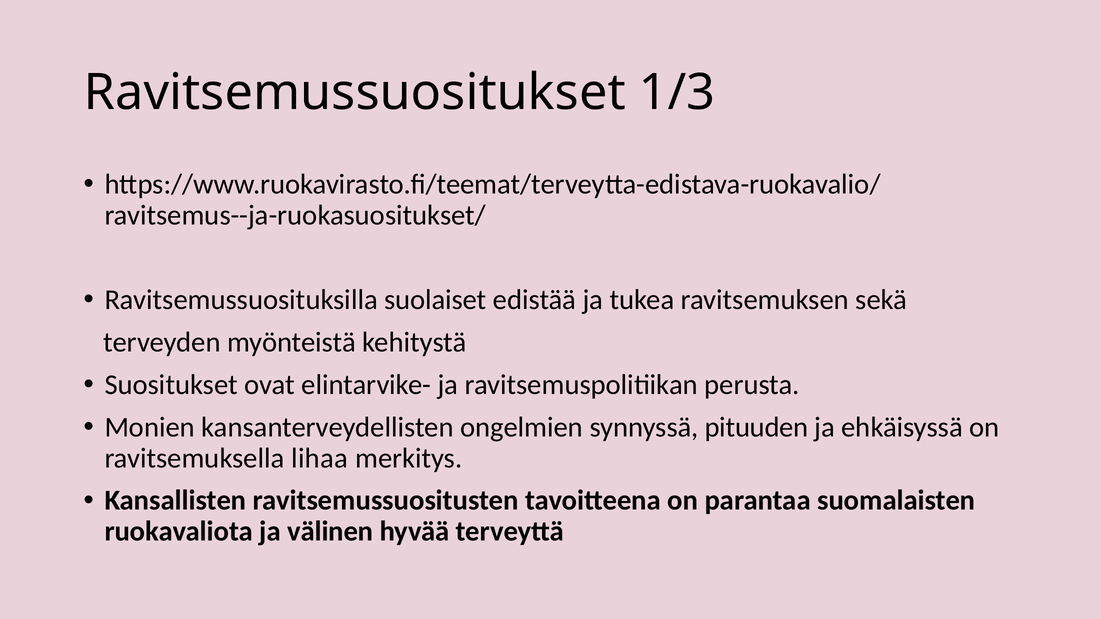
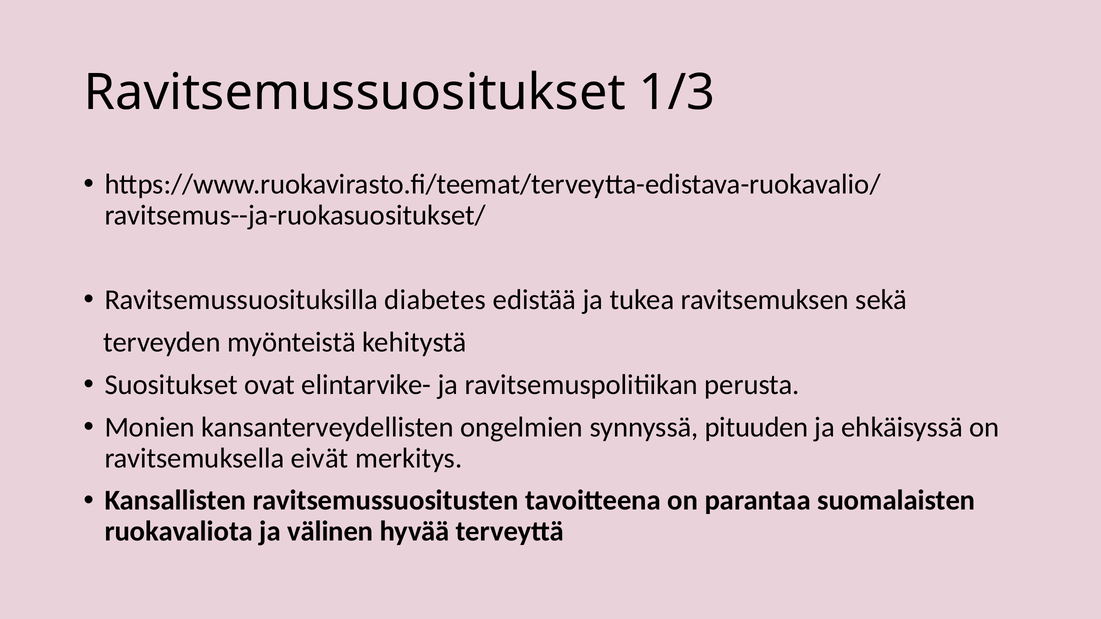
suolaiset: suolaiset -> diabetes
lihaa: lihaa -> eivät
